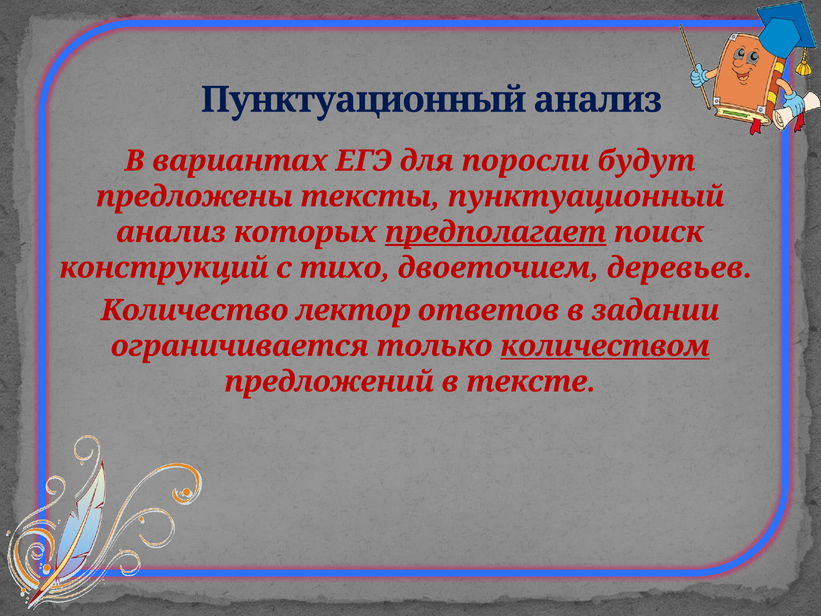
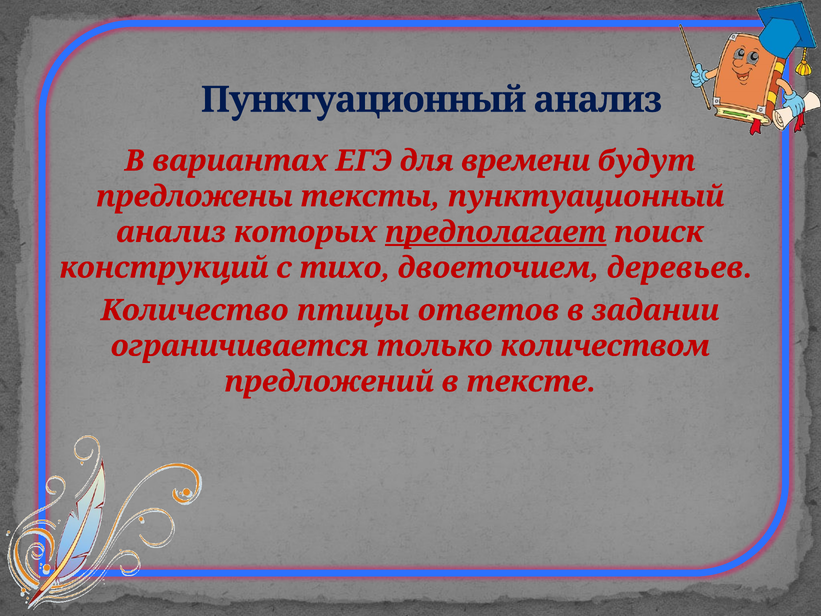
поросли: поросли -> времени
лектор: лектор -> птицы
количеством underline: present -> none
